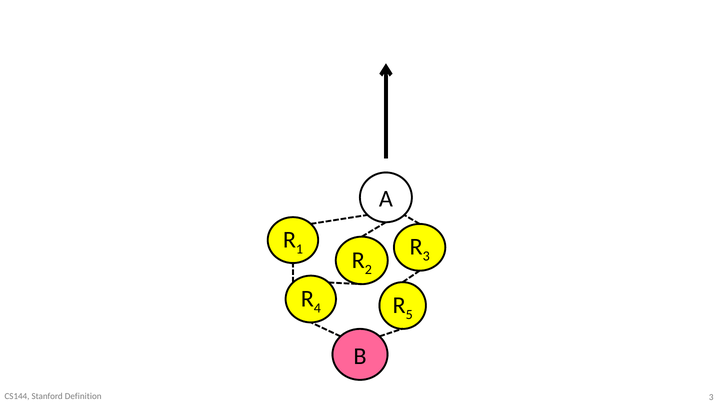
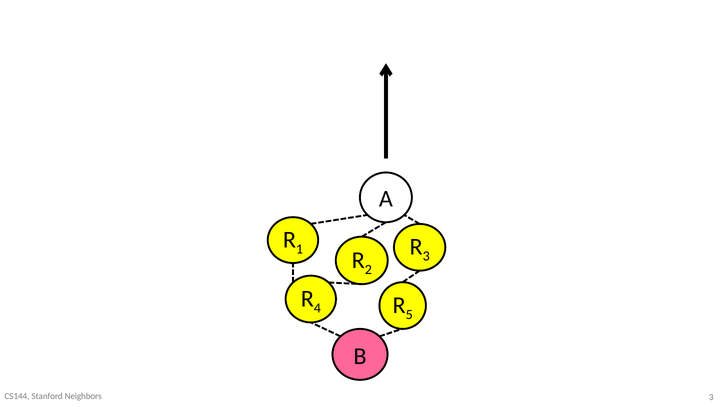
Definition: Definition -> Neighbors
